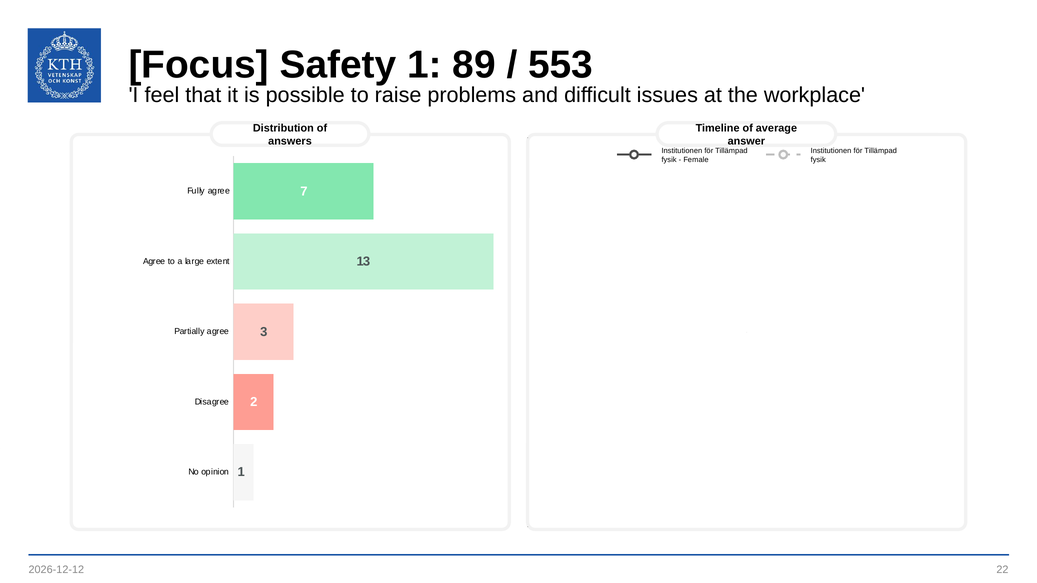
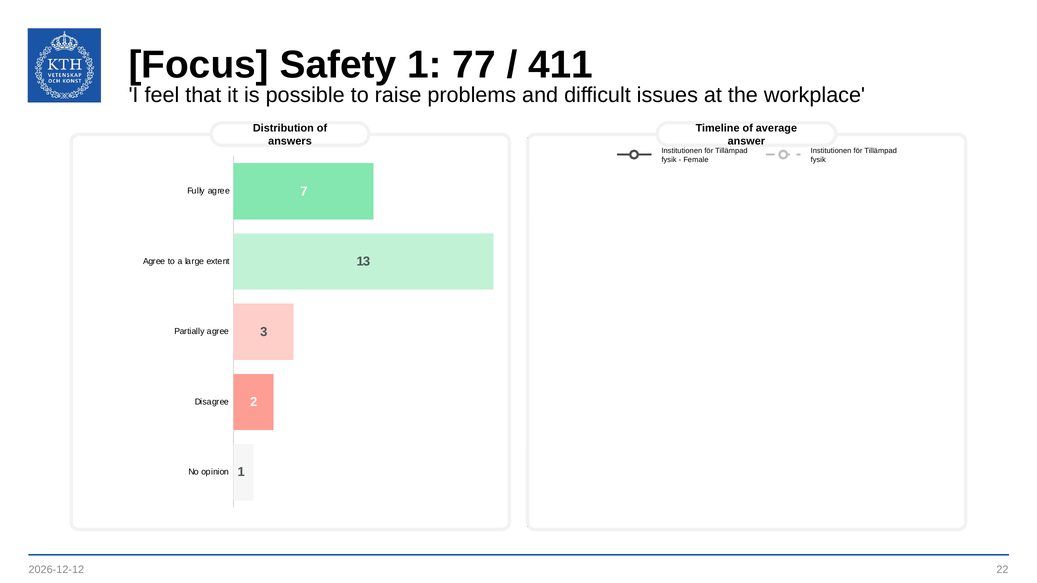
89: 89 -> 77
553: 553 -> 411
